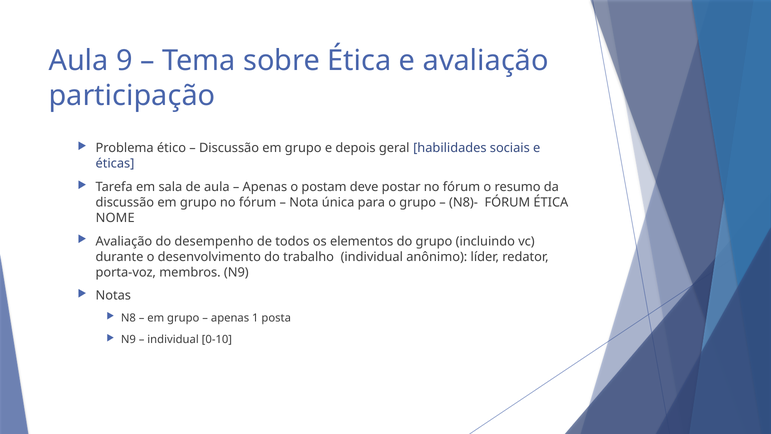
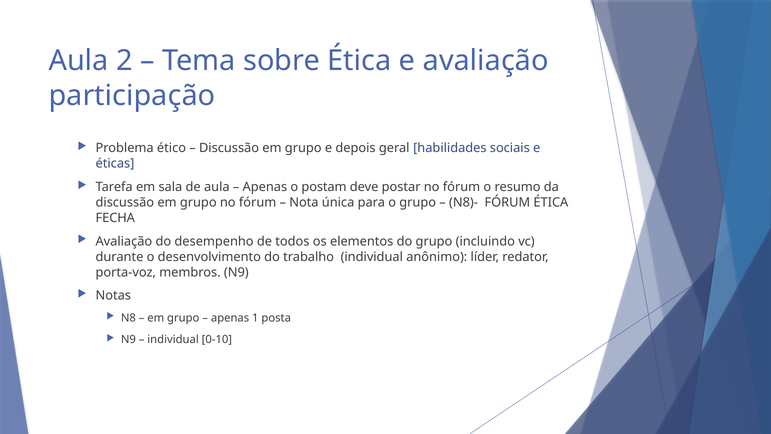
9: 9 -> 2
NOME: NOME -> FECHA
